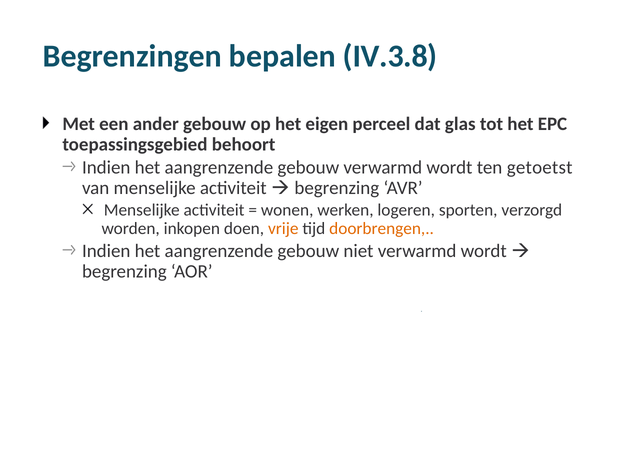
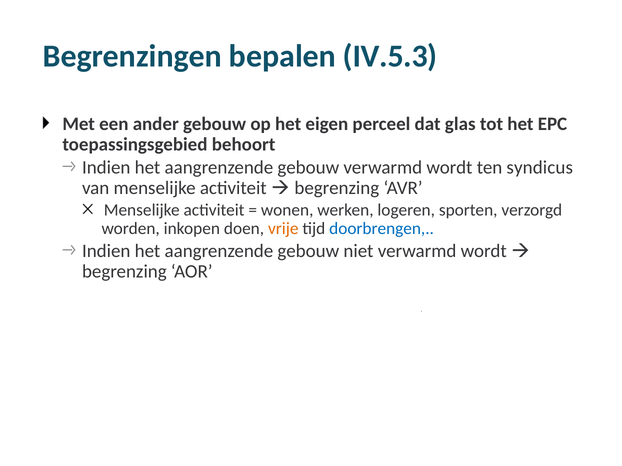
IV.3.8: IV.3.8 -> IV.5.3
getoetst: getoetst -> syndicus
doorbrengen colour: orange -> blue
